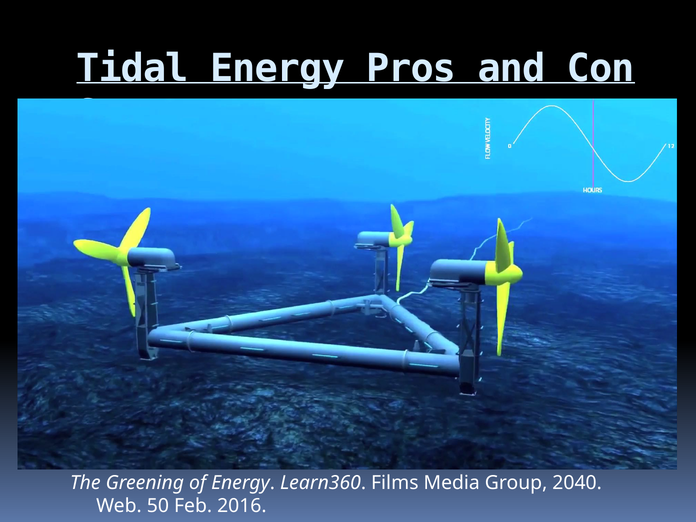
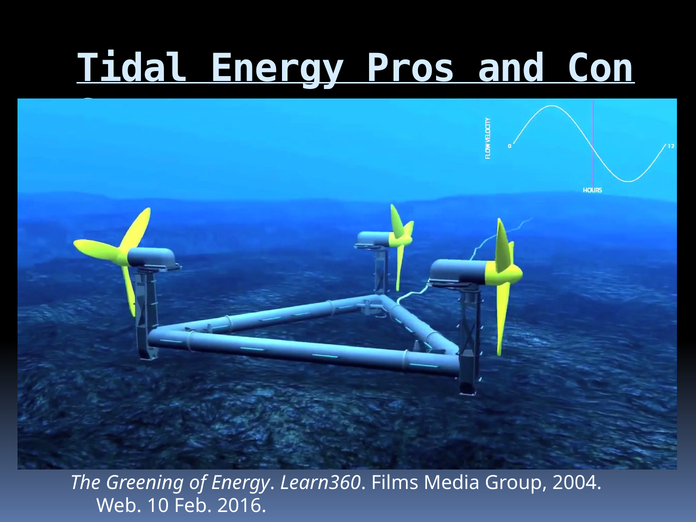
2040: 2040 -> 2004
50: 50 -> 10
